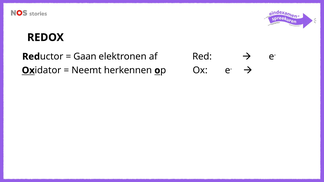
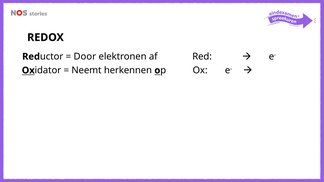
Gaan: Gaan -> Door
